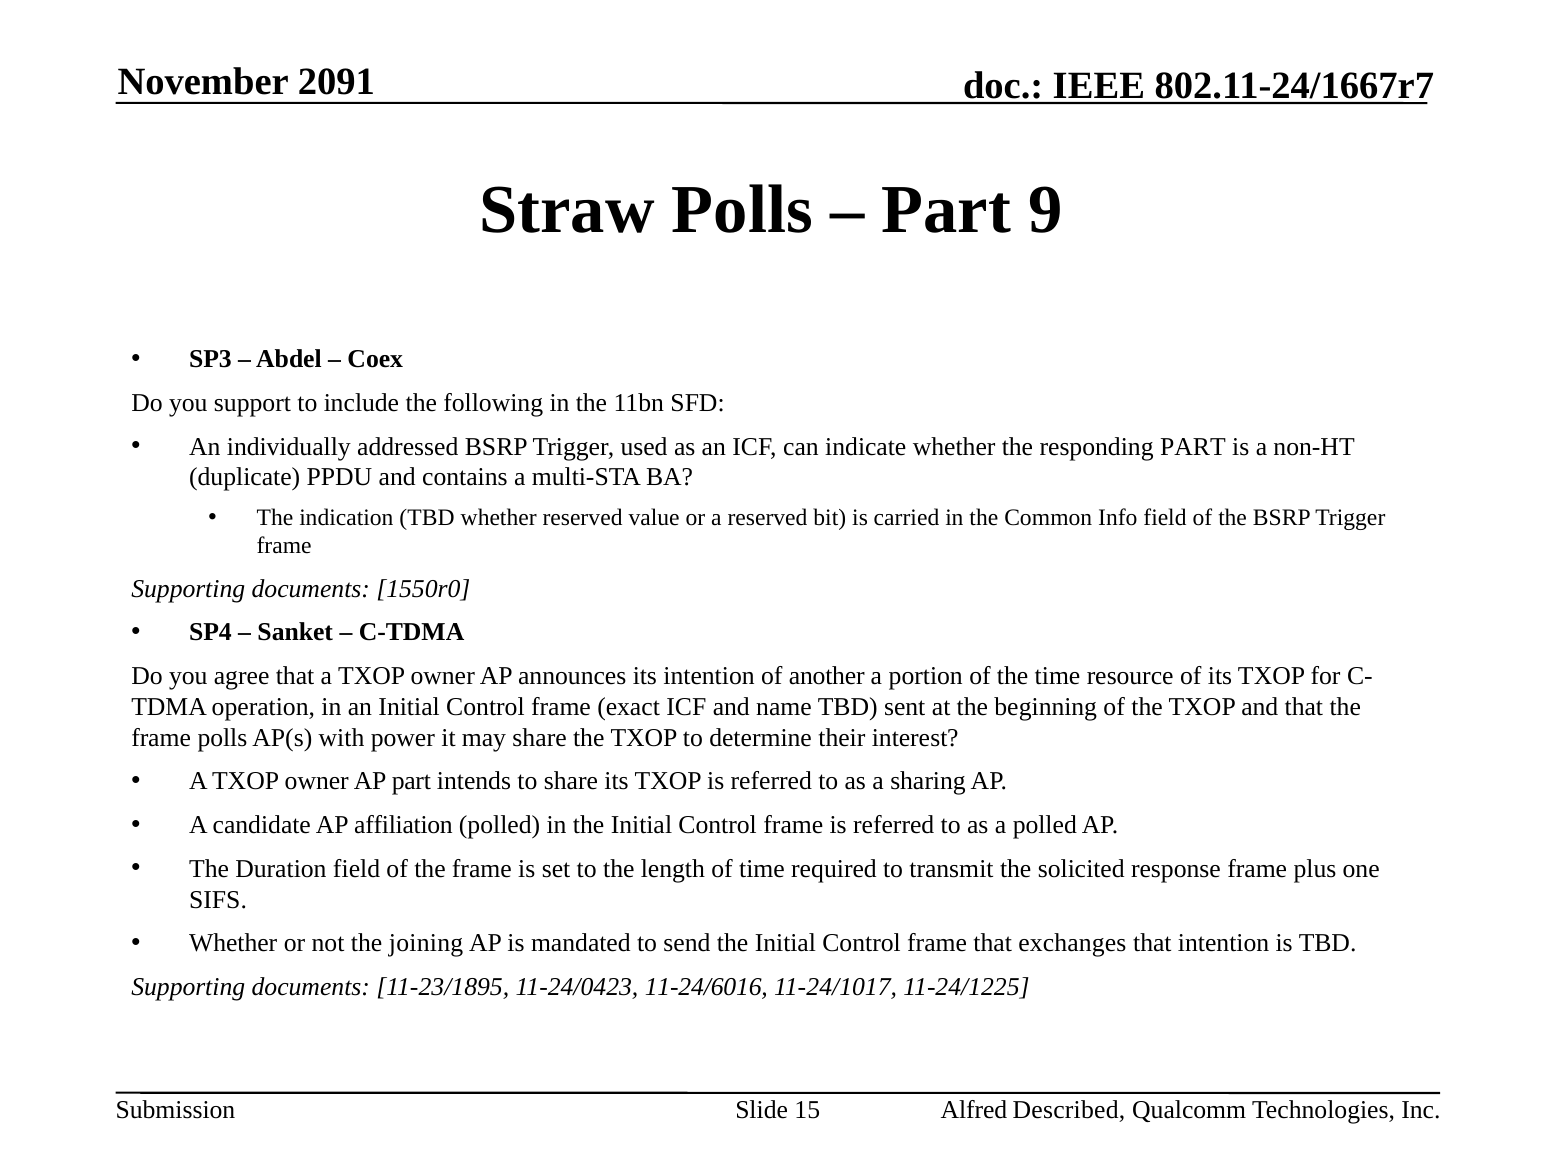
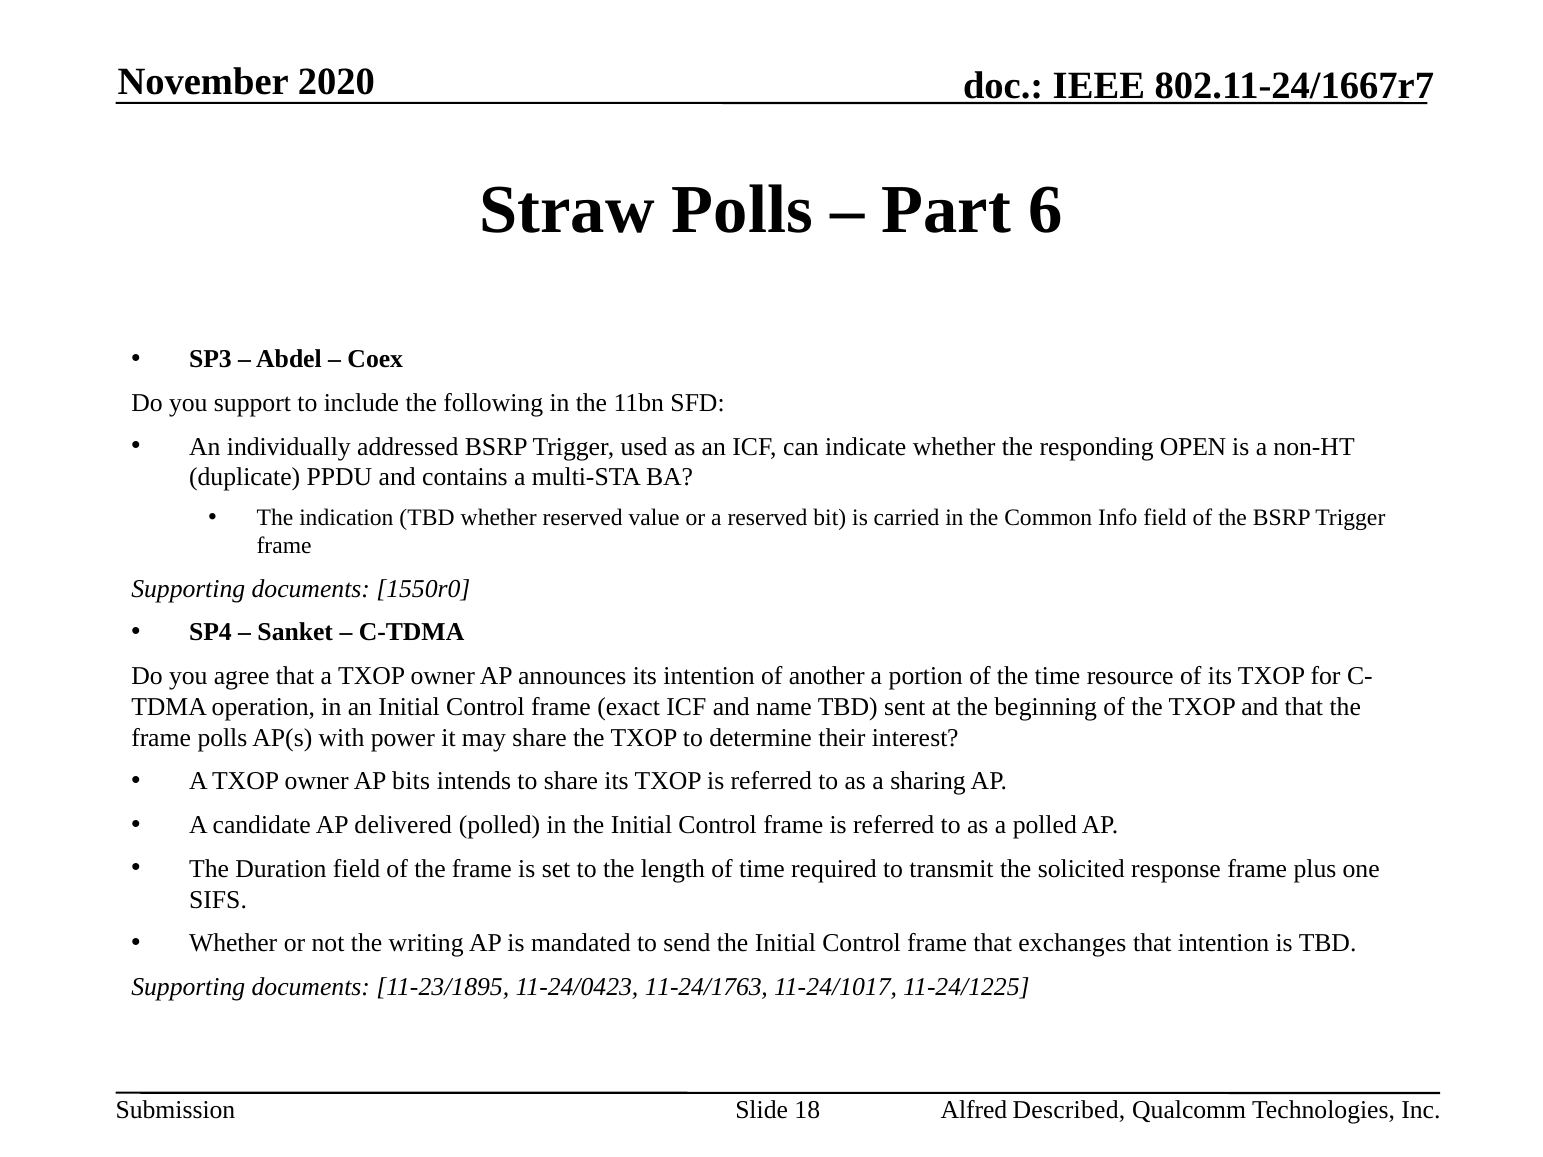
2091: 2091 -> 2020
9: 9 -> 6
responding PART: PART -> OPEN
AP part: part -> bits
affiliation: affiliation -> delivered
joining: joining -> writing
11-24/6016: 11-24/6016 -> 11-24/1763
15: 15 -> 18
